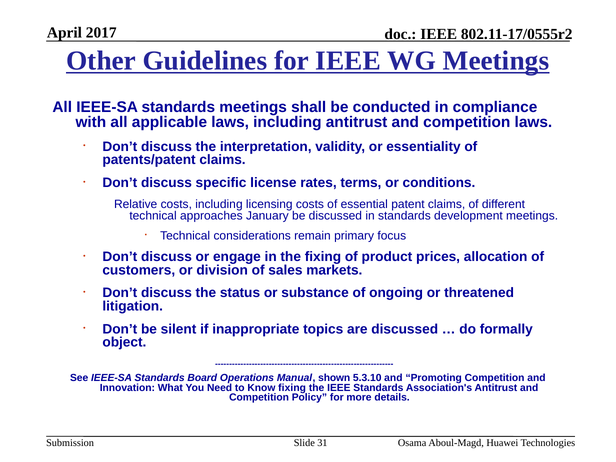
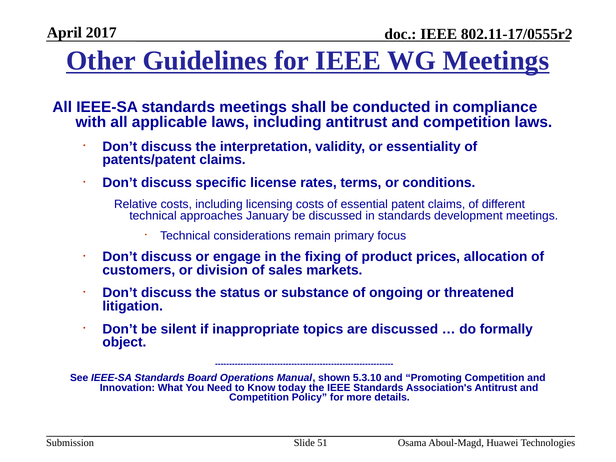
Know fixing: fixing -> today
31: 31 -> 51
